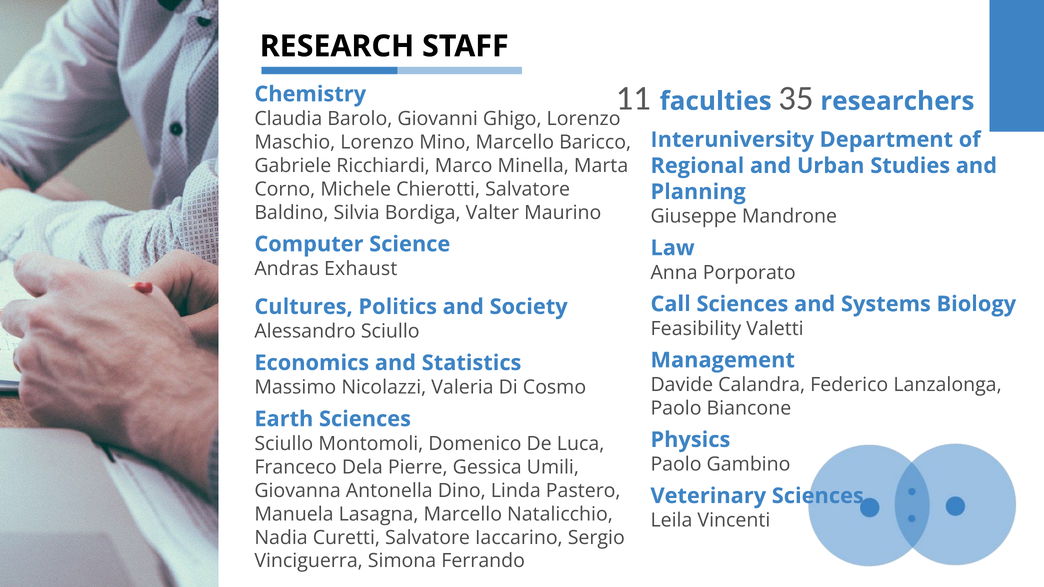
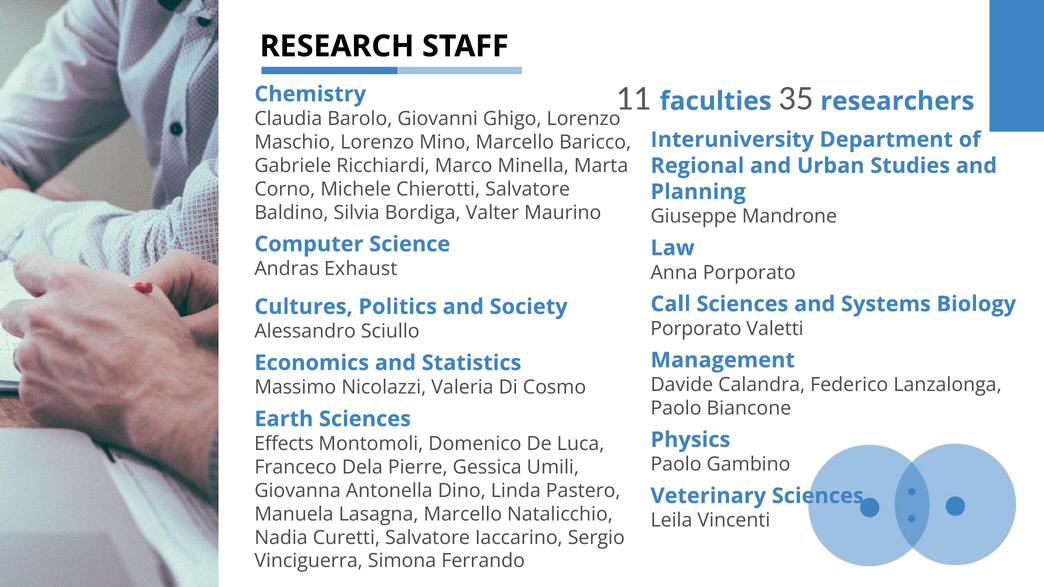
Feasibility at (696, 329): Feasibility -> Porporato
Sciullo at (284, 444): Sciullo -> Effects
